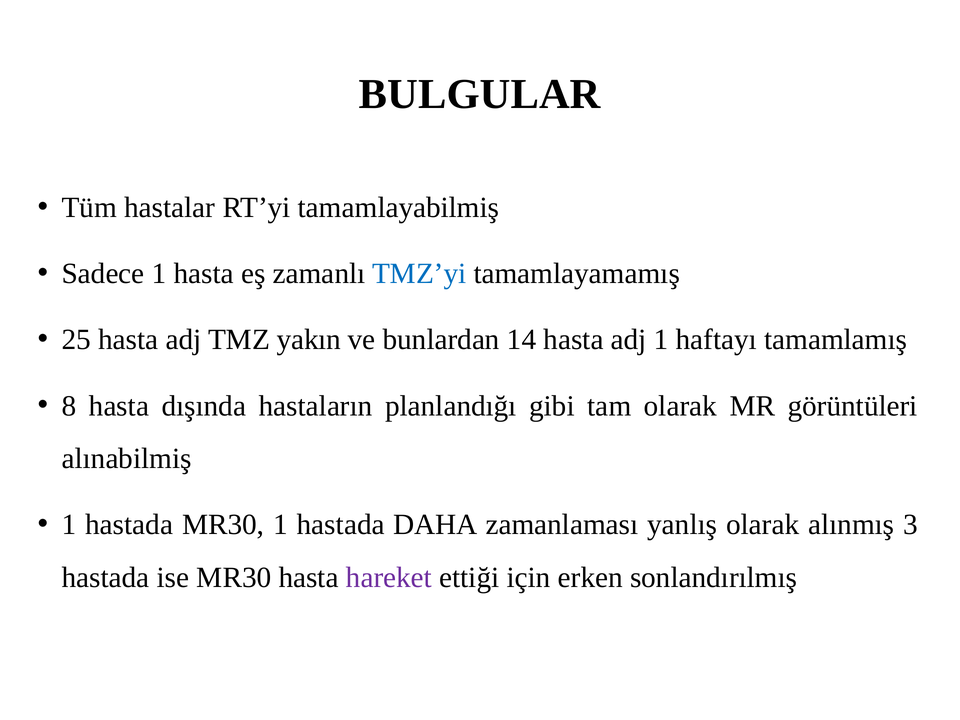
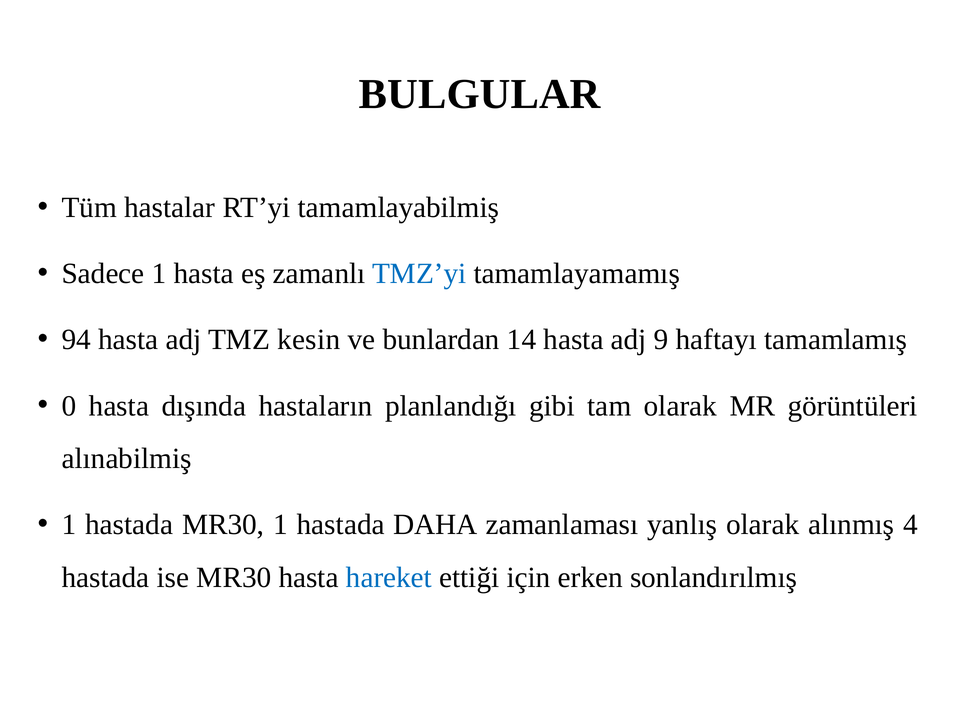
25: 25 -> 94
yakın: yakın -> kesin
adj 1: 1 -> 9
8: 8 -> 0
3: 3 -> 4
hareket colour: purple -> blue
